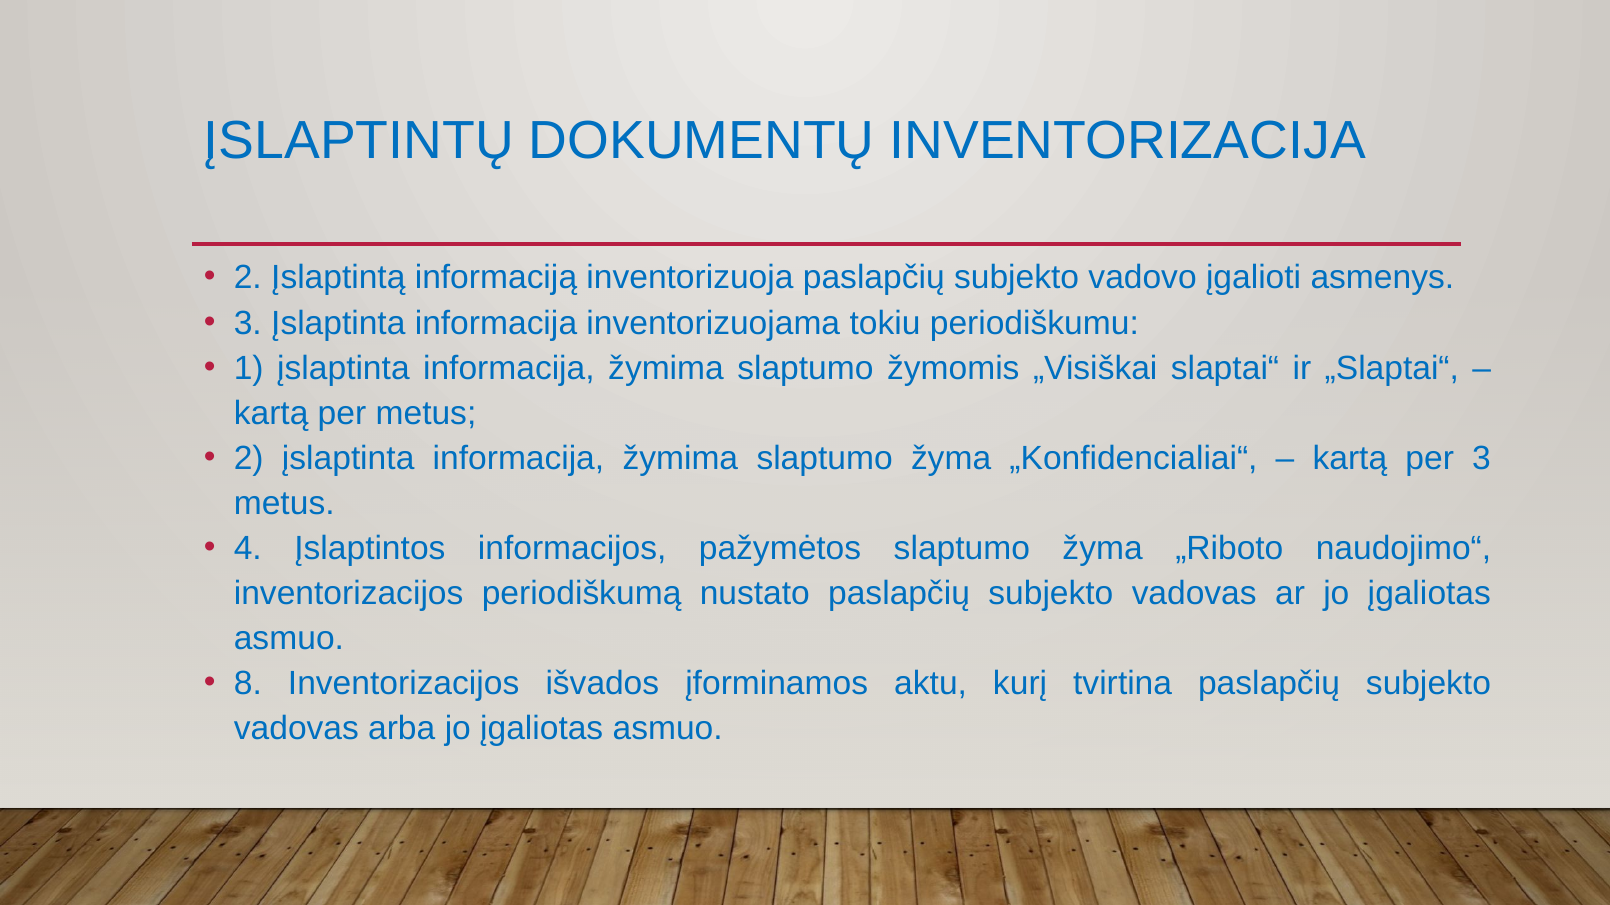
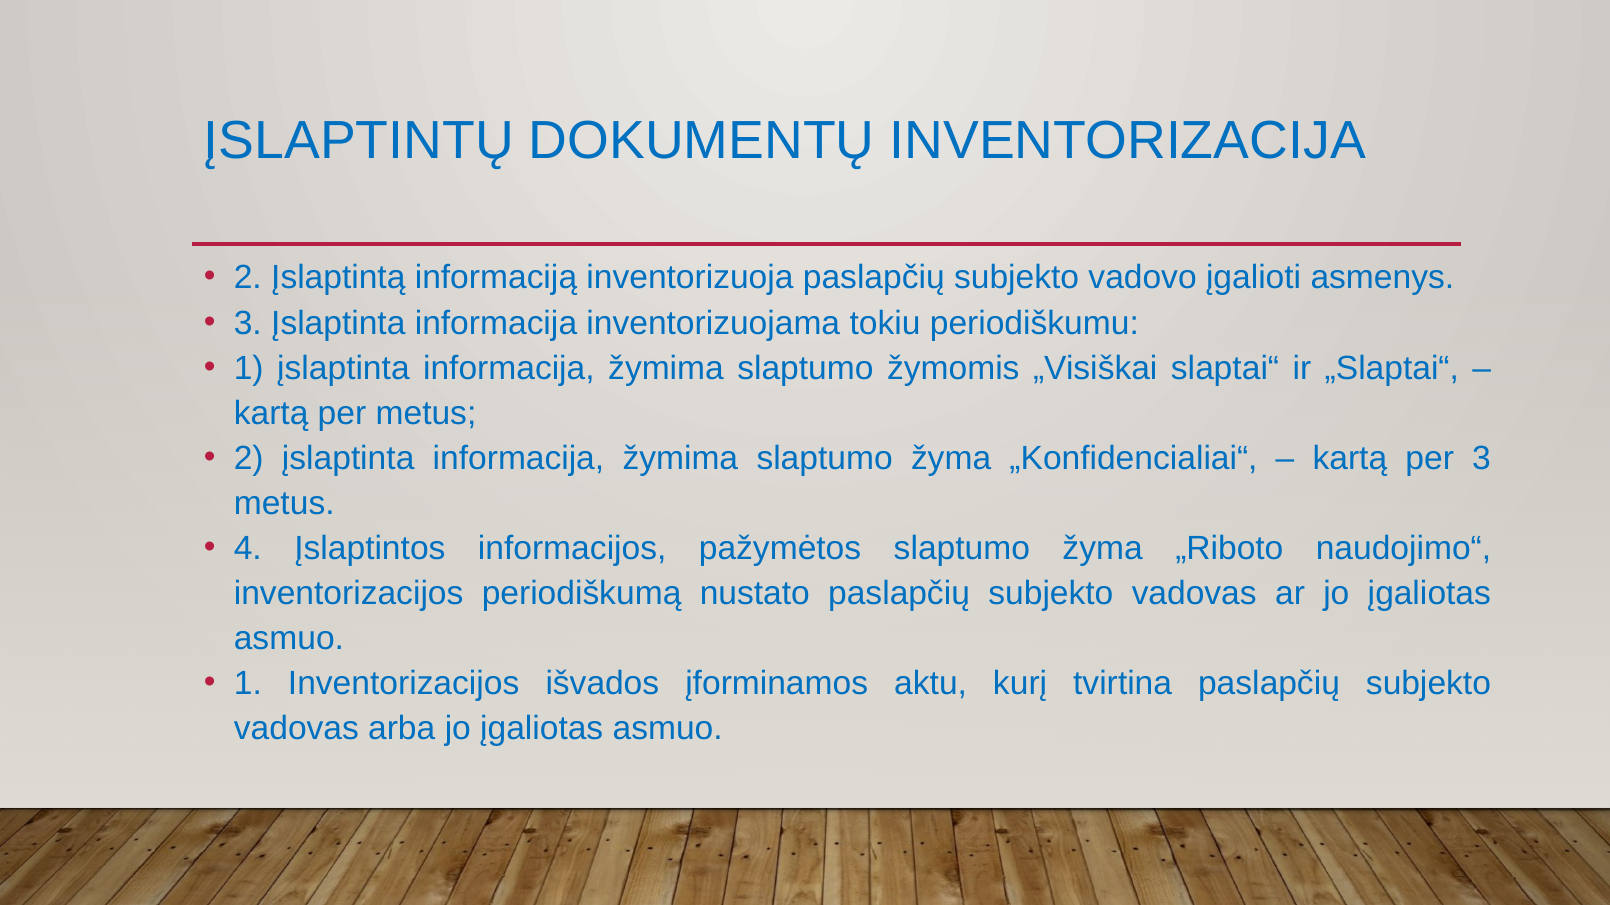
8 at (248, 684): 8 -> 1
